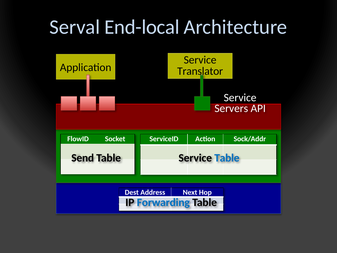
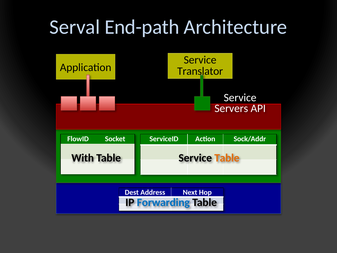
End-local: End-local -> End-path
Send: Send -> With
Table at (227, 158) colour: blue -> orange
